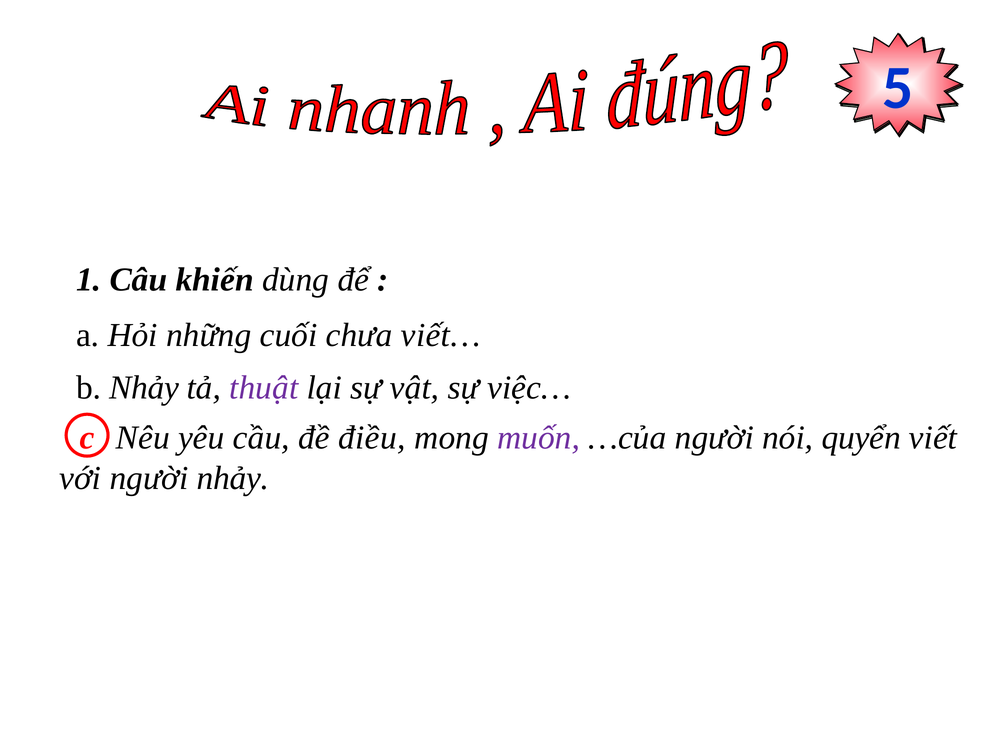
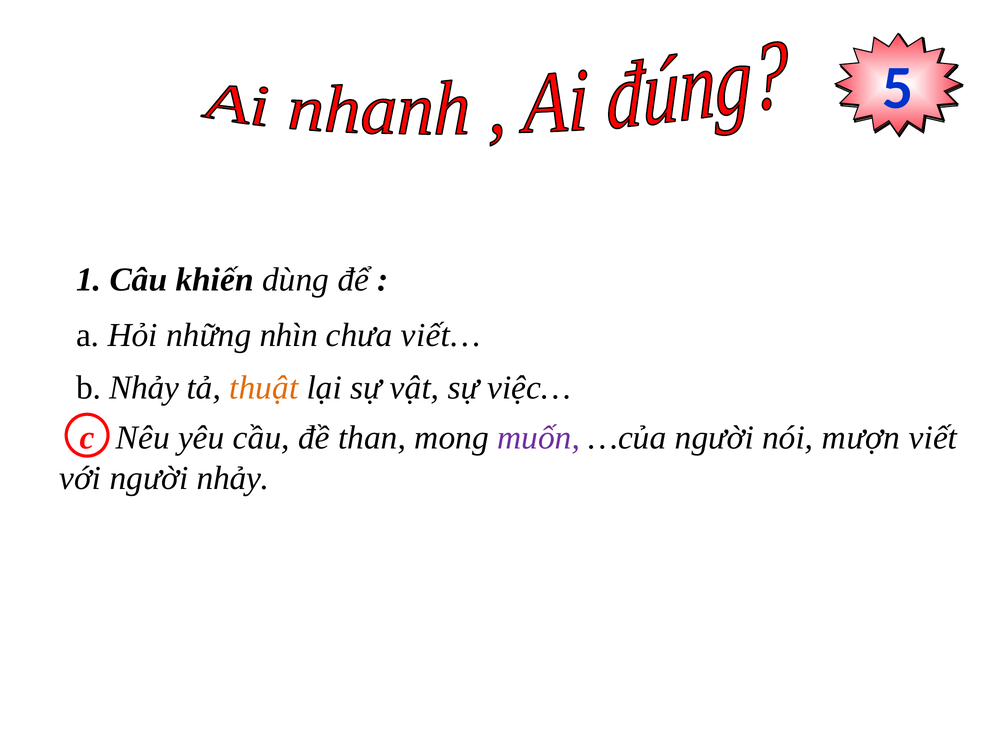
cuối: cuối -> nhìn
thuật colour: purple -> orange
điều: điều -> than
quyển: quyển -> mượn
